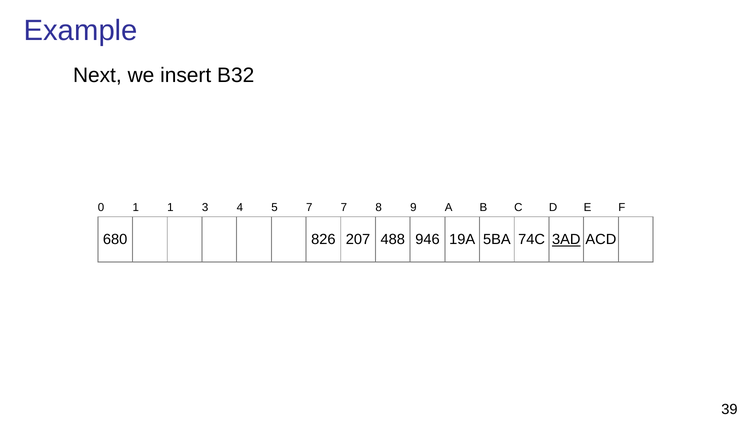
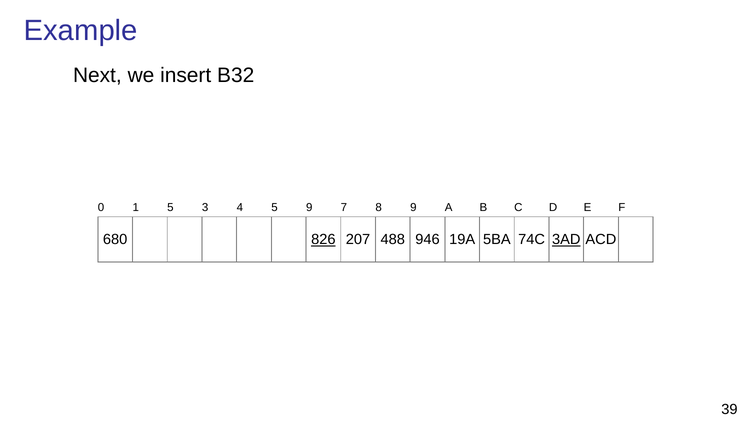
1 1: 1 -> 5
5 7: 7 -> 9
826 underline: none -> present
